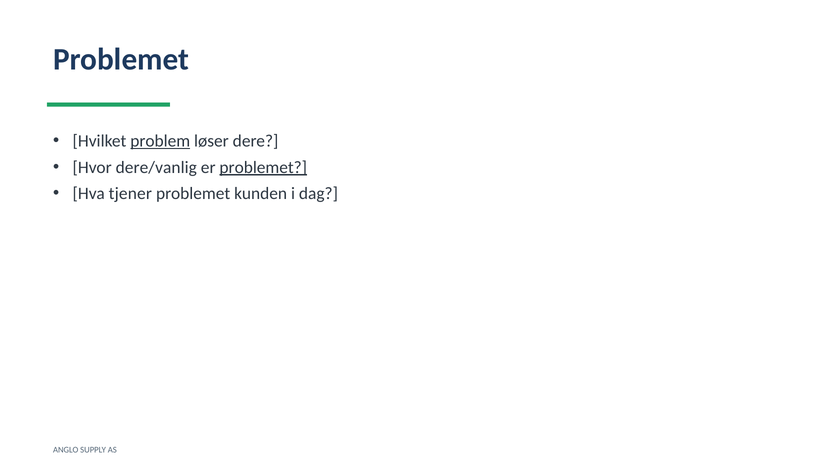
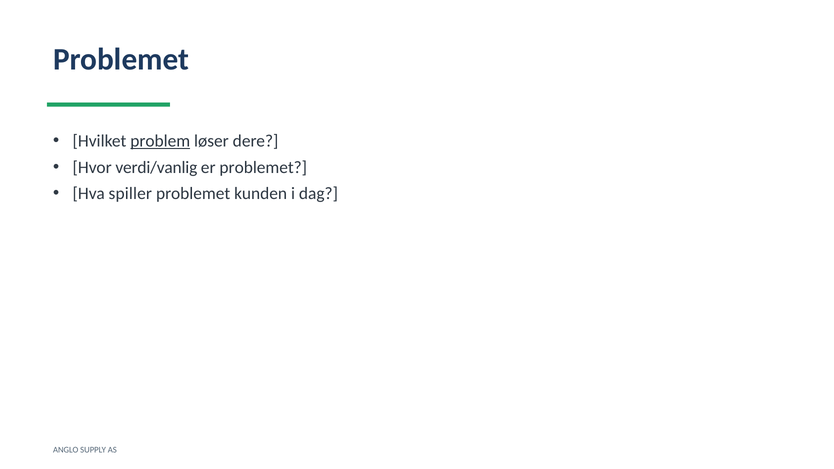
dere/vanlig: dere/vanlig -> verdi/vanlig
problemet at (263, 167) underline: present -> none
tjener: tjener -> spiller
